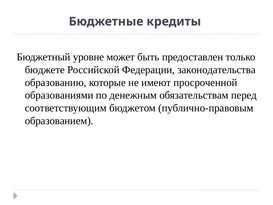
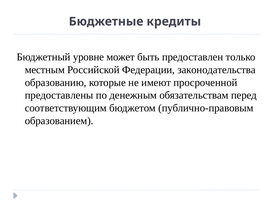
бюджете: бюджете -> местным
образованиями: образованиями -> предоставлены
